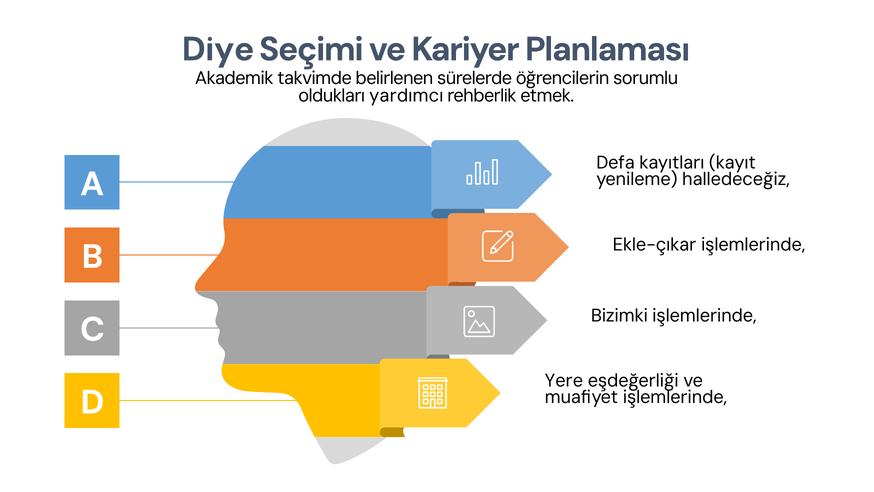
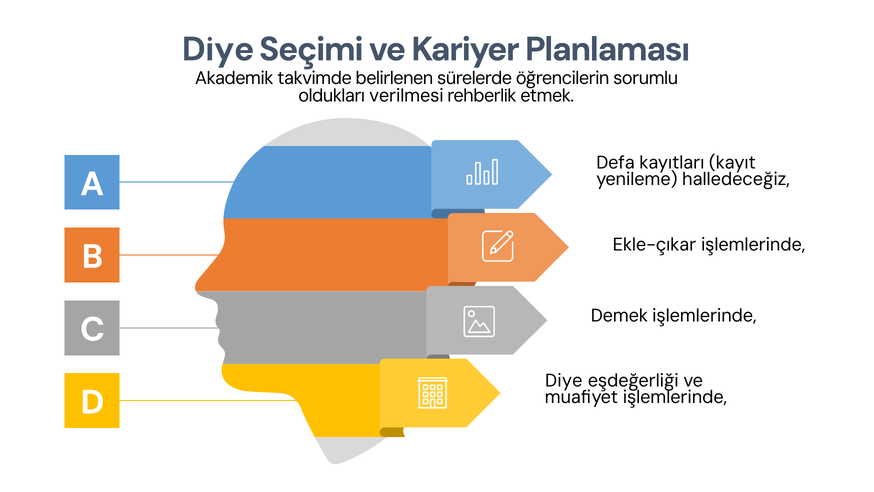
yardımcı: yardımcı -> verilmesi
Bizimki: Bizimki -> Demek
Yere at (564, 380): Yere -> Diye
